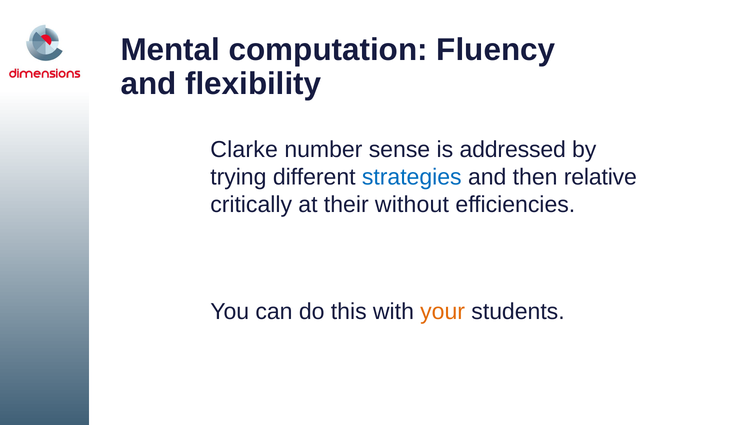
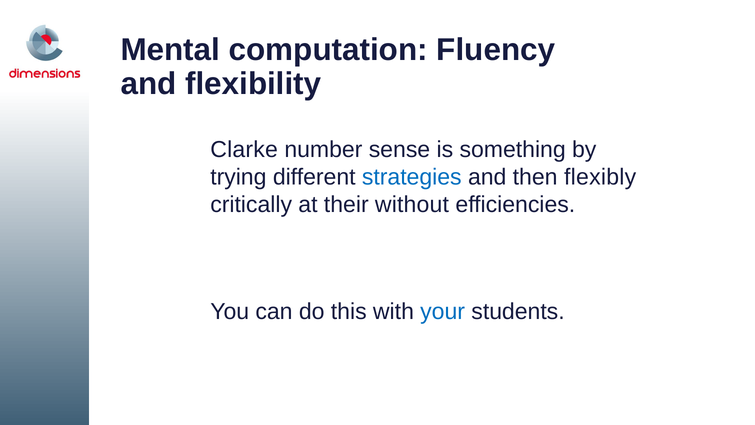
addressed: addressed -> something
relative: relative -> flexibly
your colour: orange -> blue
